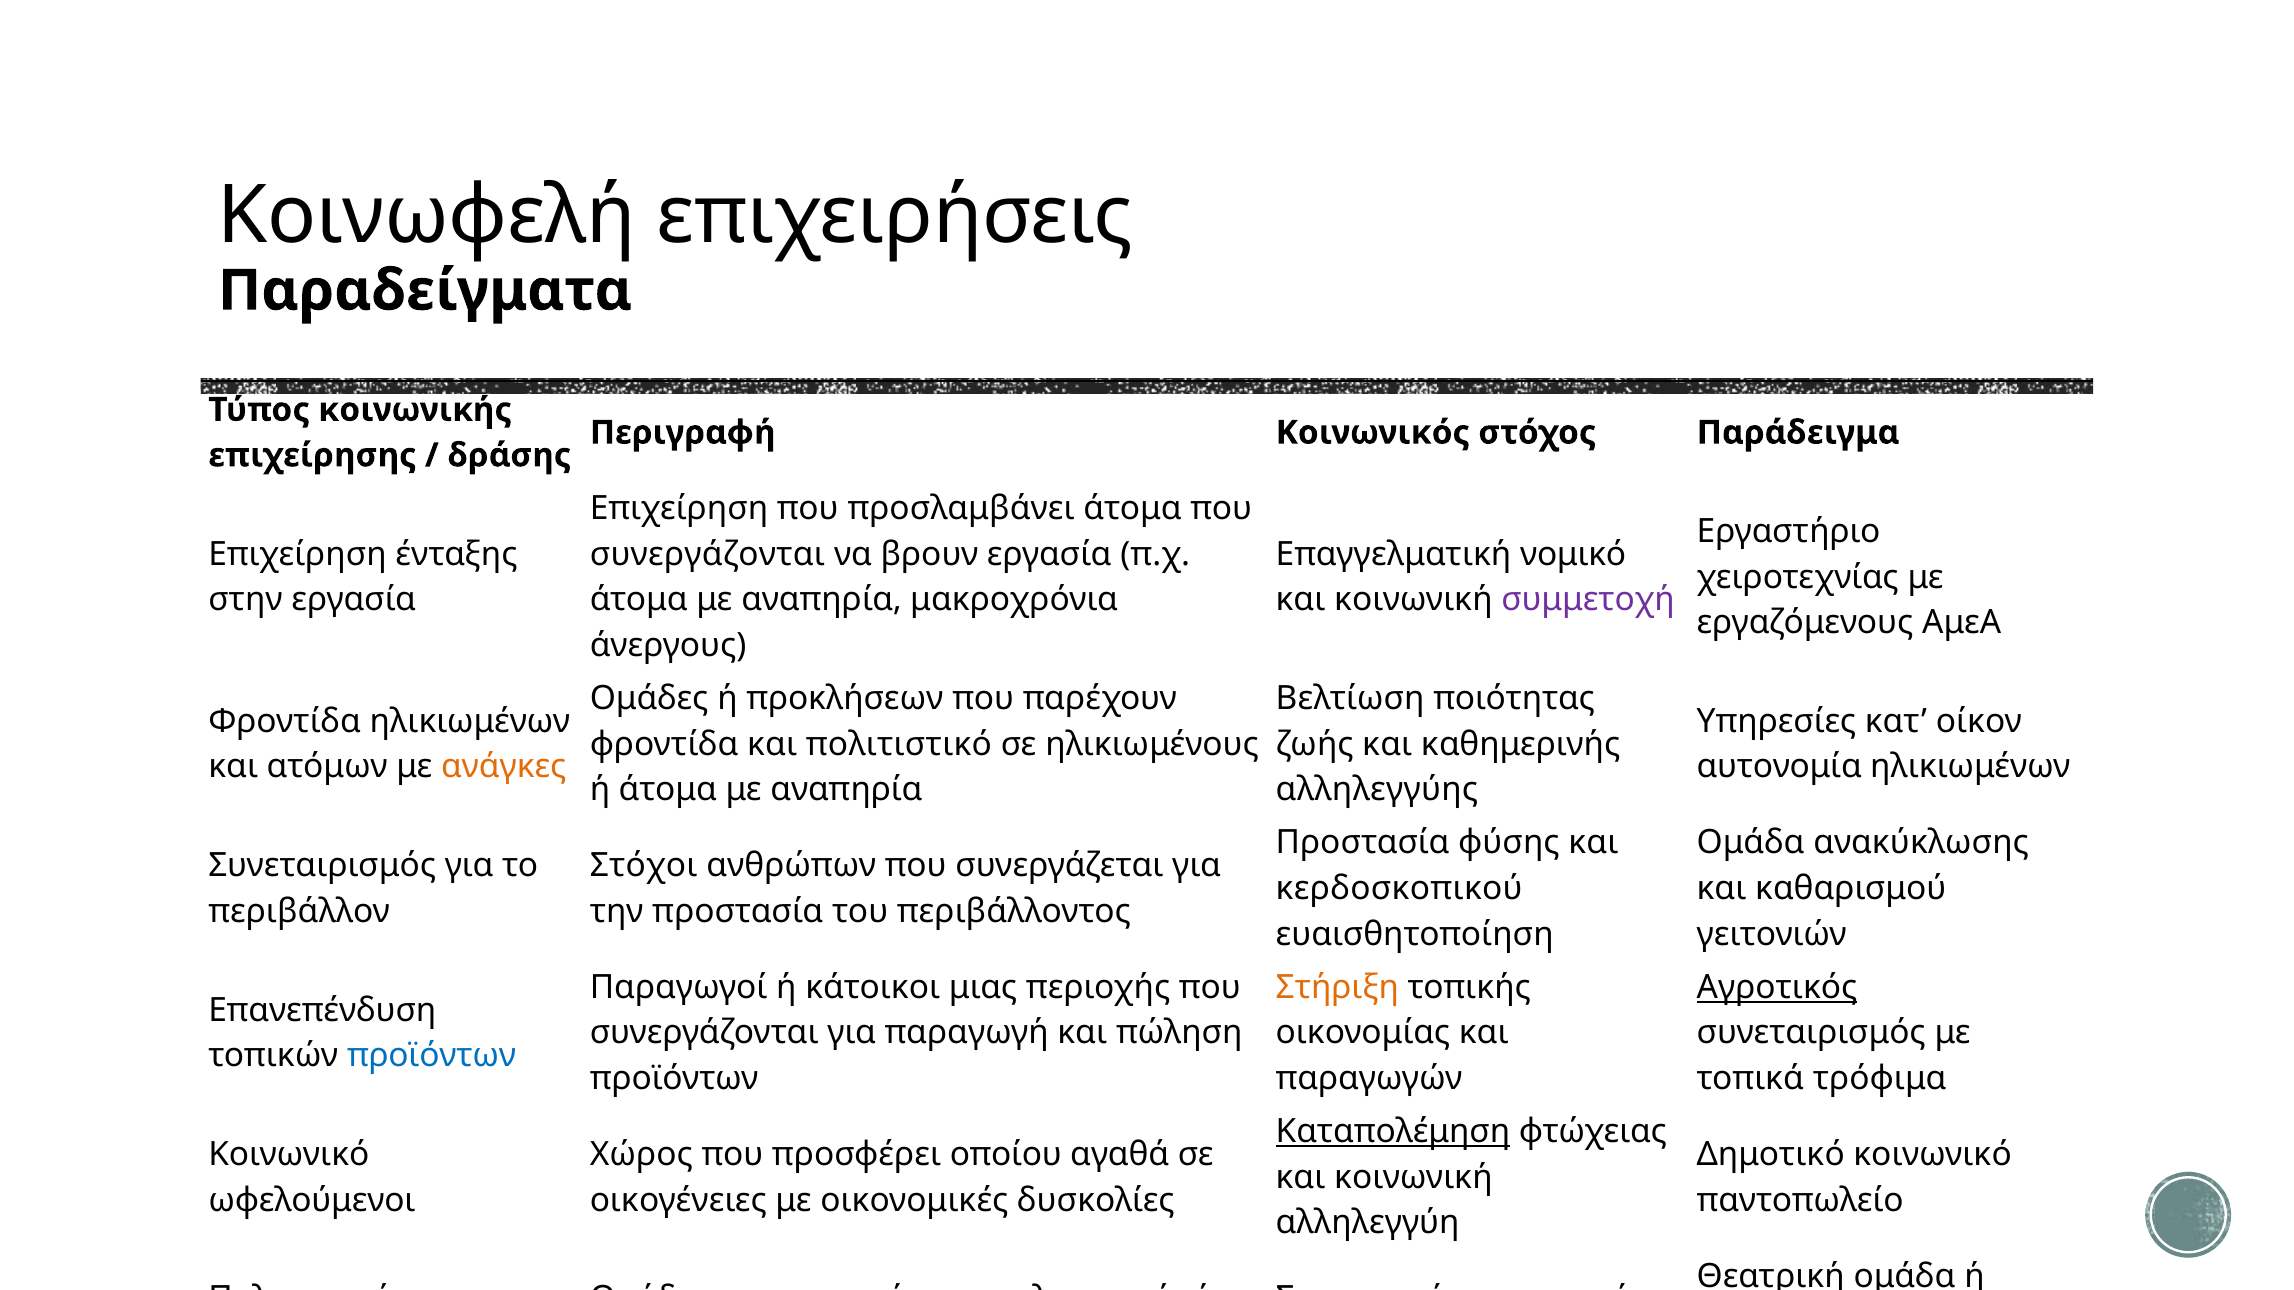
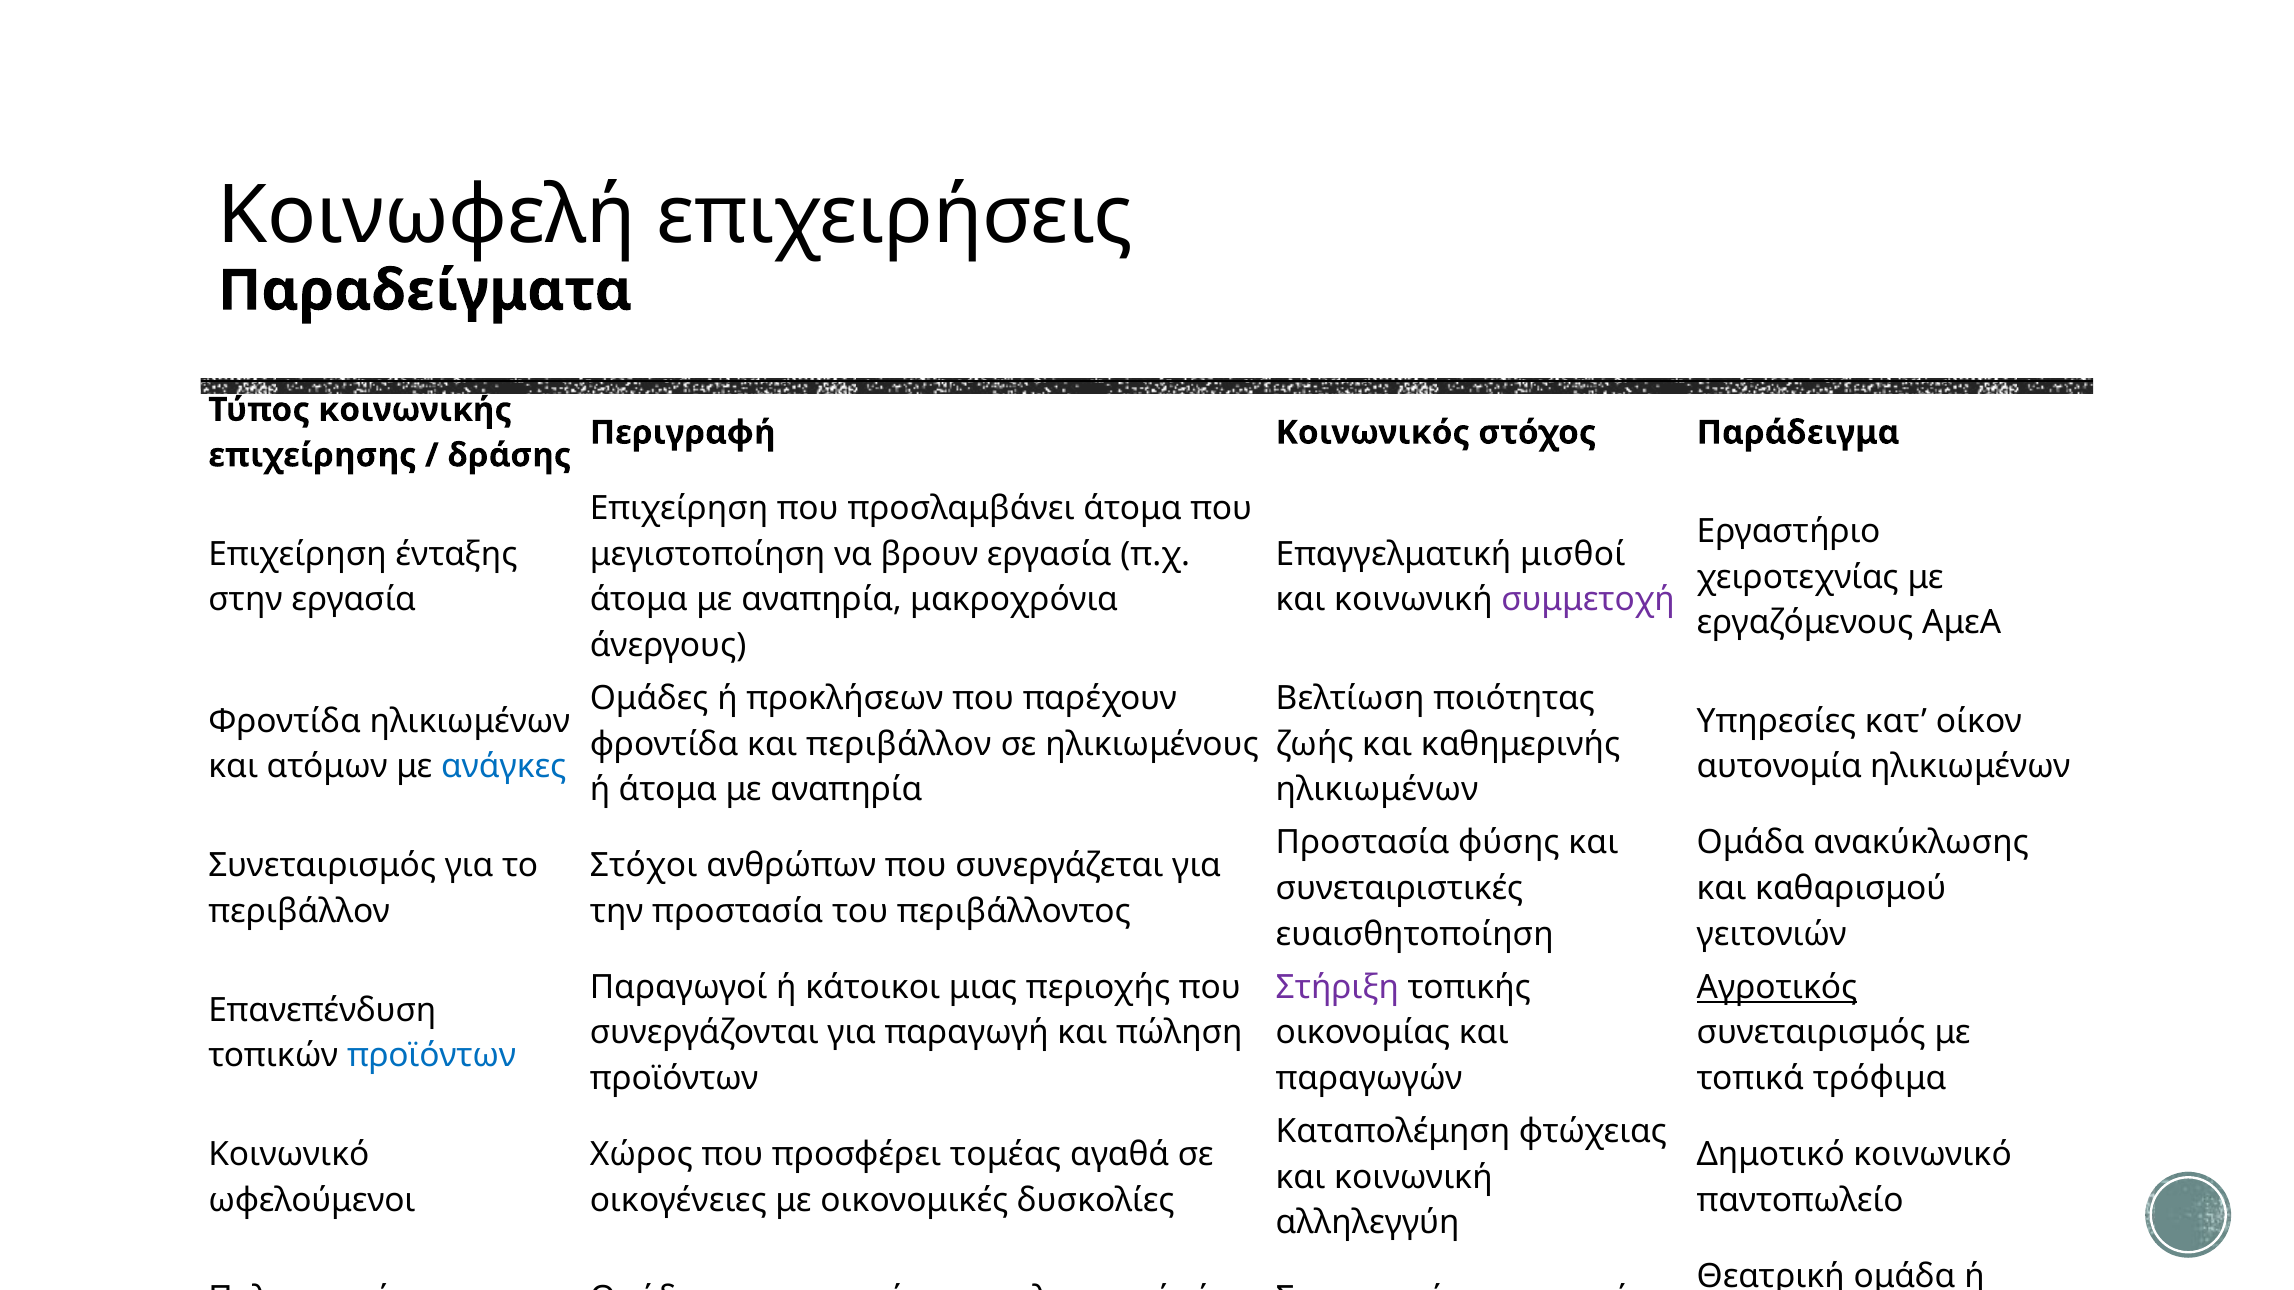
συνεργάζονται at (707, 554): συνεργάζονται -> μεγιστοποίηση
νομικό: νομικό -> μισθοί
και πολιτιστικό: πολιτιστικό -> περιβάλλον
ανάγκες colour: orange -> blue
αλληλεγγύης at (1377, 790): αλληλεγγύης -> ηλικιωμένων
κερδοσκοπικού: κερδοσκοπικού -> συνεταιριστικές
Στήριξη colour: orange -> purple
Καταπολέμηση underline: present -> none
οποίου: οποίου -> τομέας
